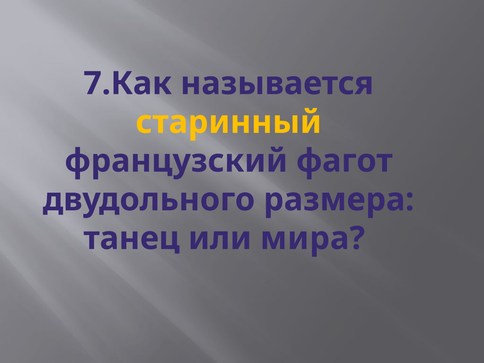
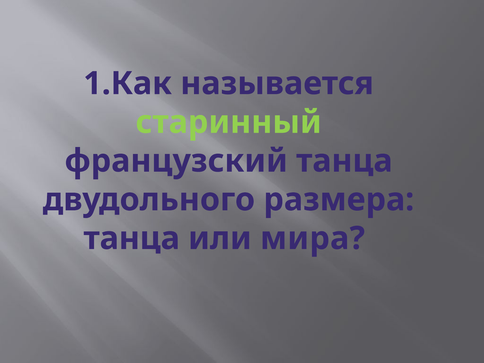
7.Как: 7.Как -> 1.Как
старинный colour: yellow -> light green
французский фагот: фагот -> танца
танец at (132, 238): танец -> танца
